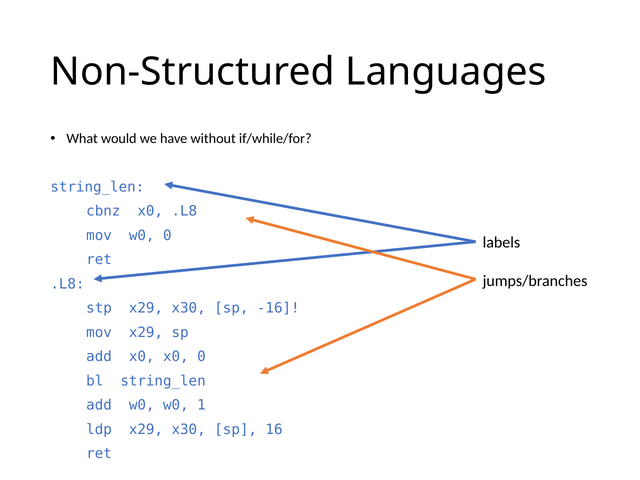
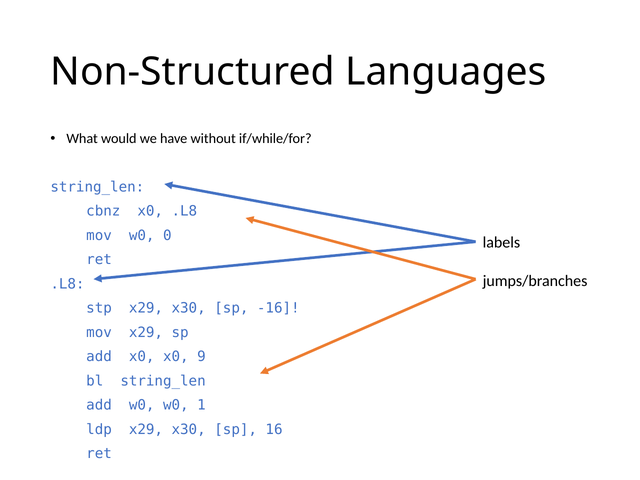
x0 0: 0 -> 9
